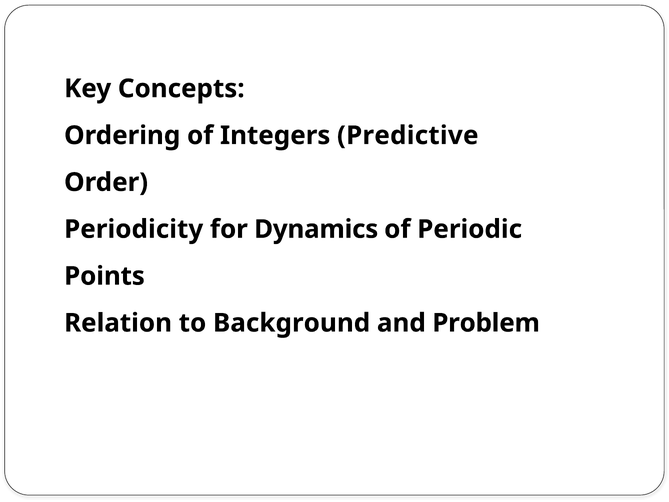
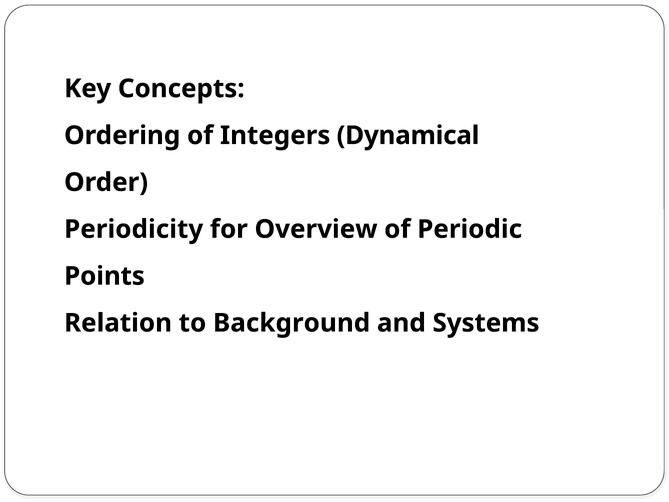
Predictive: Predictive -> Dynamical
Dynamics: Dynamics -> Overview
Problem: Problem -> Systems
